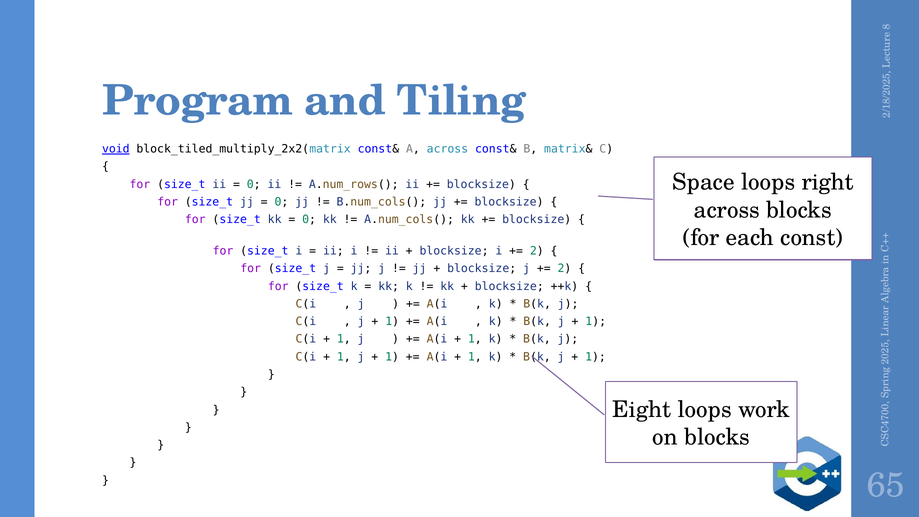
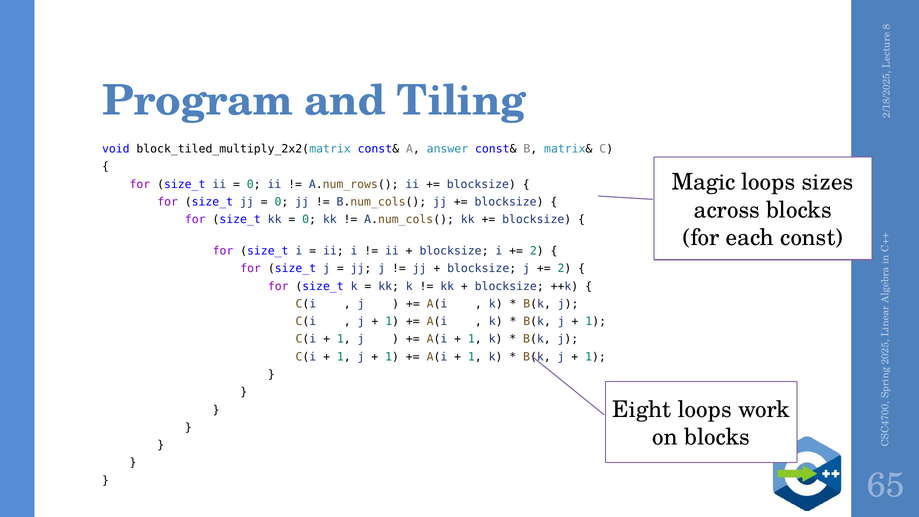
void underline: present -> none
A across: across -> answer
Space: Space -> Magic
right: right -> sizes
